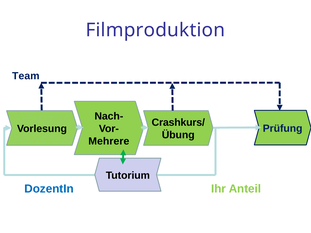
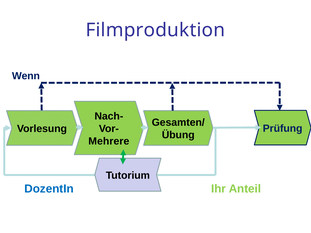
Team: Team -> Wenn
Crashkurs/: Crashkurs/ -> Gesamten/
